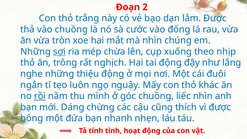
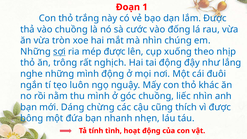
2: 2 -> 1
mép chừa: chừa -> được
những thiệu: thiệu -> mình
rồi underline: present -> none
